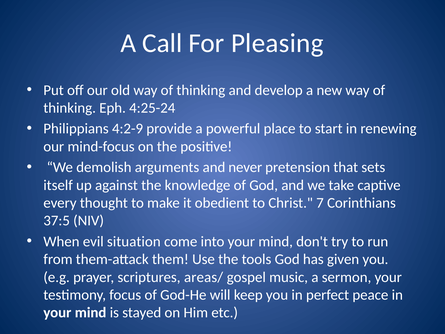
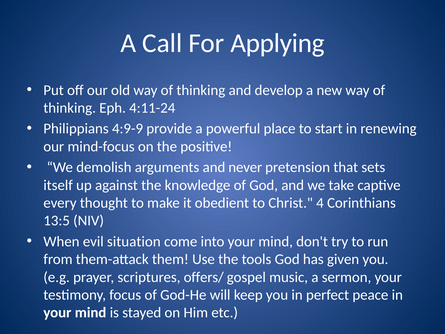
Pleasing: Pleasing -> Applying
4:25-24: 4:25-24 -> 4:11-24
4:2-9: 4:2-9 -> 4:9-9
7: 7 -> 4
37:5: 37:5 -> 13:5
areas/: areas/ -> offers/
